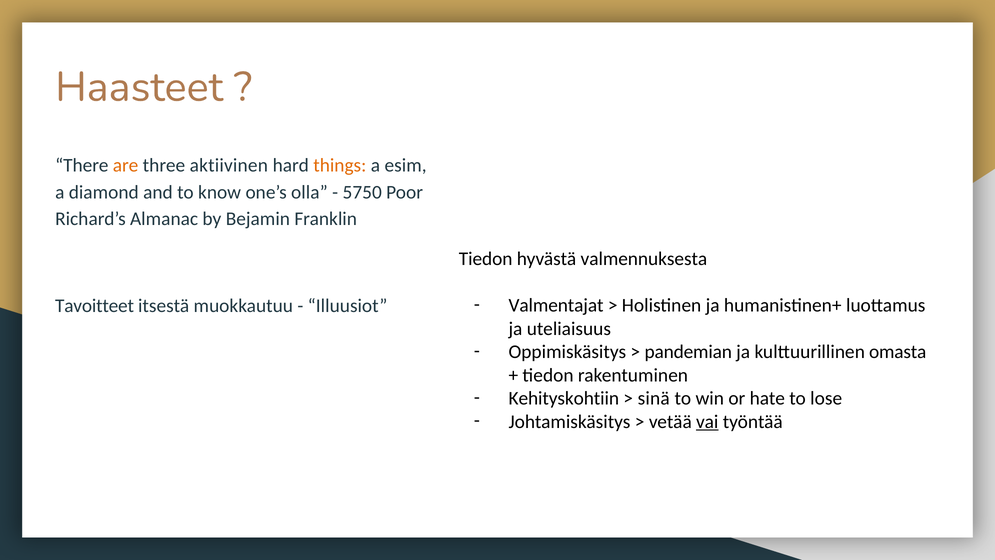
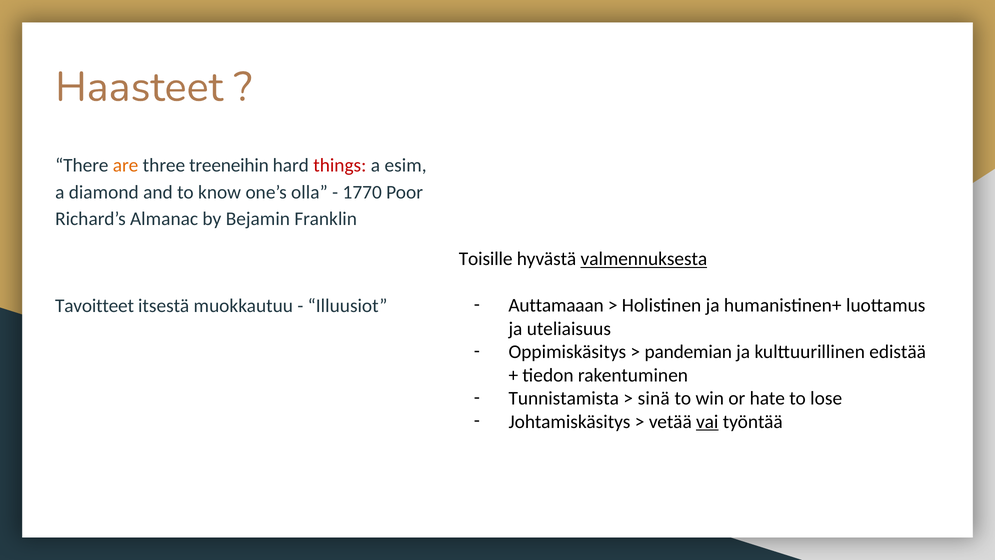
aktiivinen: aktiivinen -> treeneihin
things colour: orange -> red
5750: 5750 -> 1770
Tiedon at (486, 259): Tiedon -> Toisille
valmennuksesta underline: none -> present
Valmentajat: Valmentajat -> Auttamaaan
omasta: omasta -> edistää
Kehityskohtiin: Kehityskohtiin -> Tunnistamista
